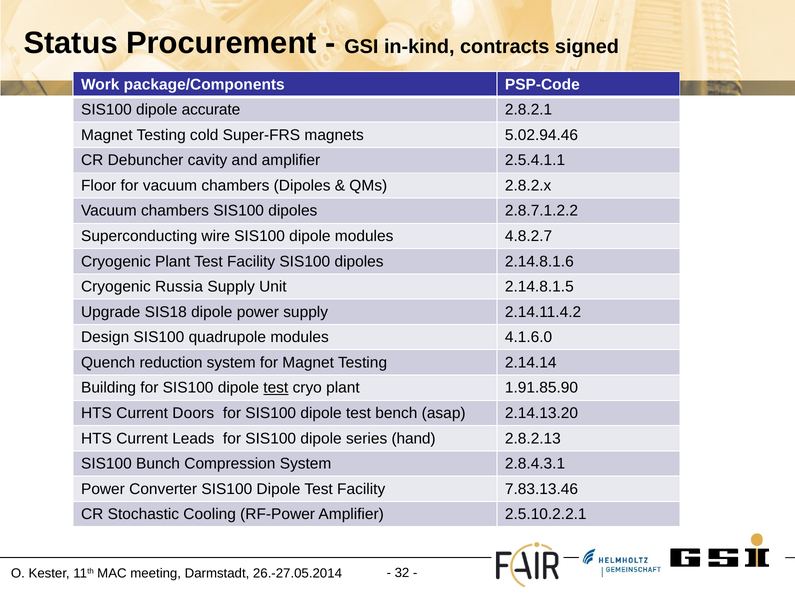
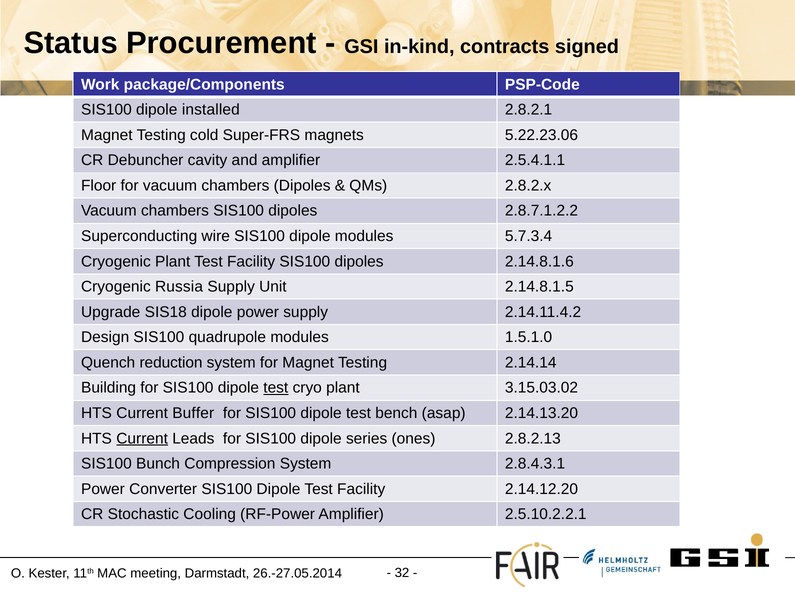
accurate: accurate -> installed
5.02.94.46: 5.02.94.46 -> 5.22.23.06
4.8.2.7: 4.8.2.7 -> 5.7.3.4
4.1.6.0: 4.1.6.0 -> 1.5.1.0
1.91.85.90: 1.91.85.90 -> 3.15.03.02
Doors: Doors -> Buffer
Current at (142, 439) underline: none -> present
hand: hand -> ones
7.83.13.46: 7.83.13.46 -> 2.14.12.20
